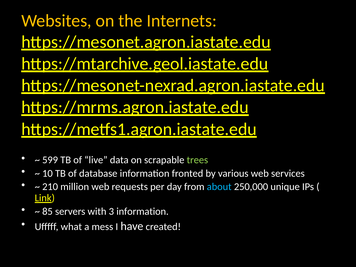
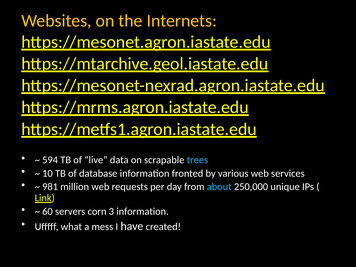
599: 599 -> 594
trees colour: light green -> light blue
210: 210 -> 981
85: 85 -> 60
with: with -> corn
